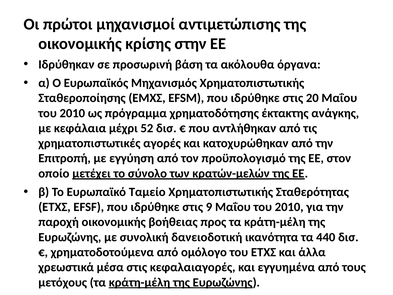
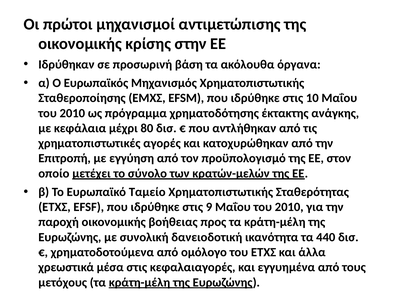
20: 20 -> 10
52: 52 -> 80
